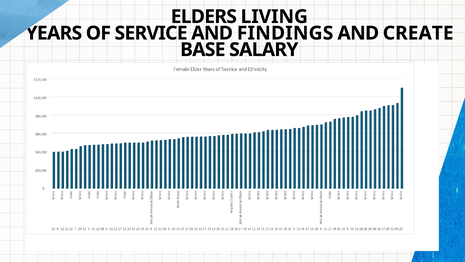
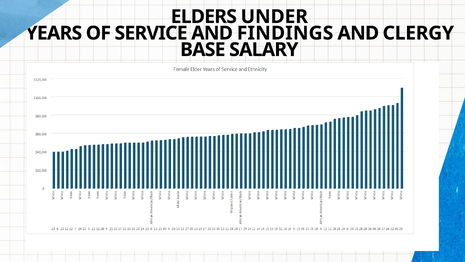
LIVING: LIVING -> UNDER
CREATE: CREATE -> CLERGY
